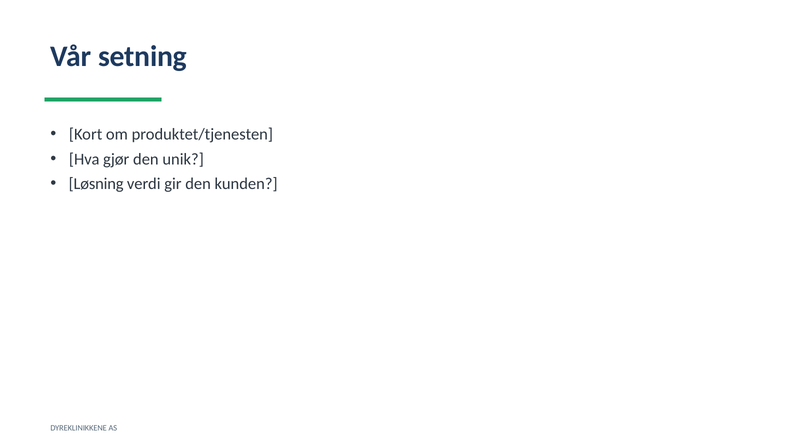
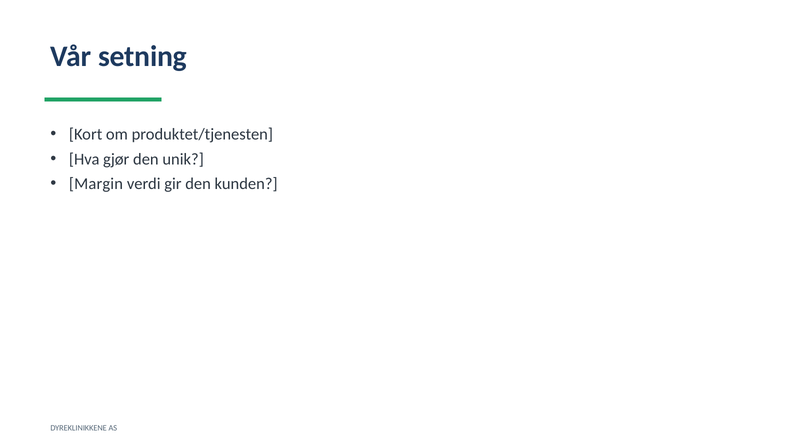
Løsning: Løsning -> Margin
